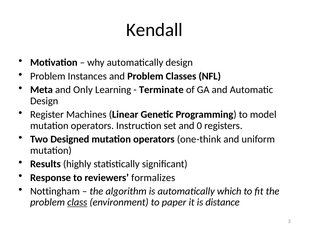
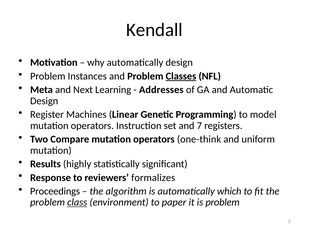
Classes underline: none -> present
Only: Only -> Next
Terminate: Terminate -> Addresses
0: 0 -> 7
Designed: Designed -> Compare
Nottingham: Nottingham -> Proceedings
is distance: distance -> problem
